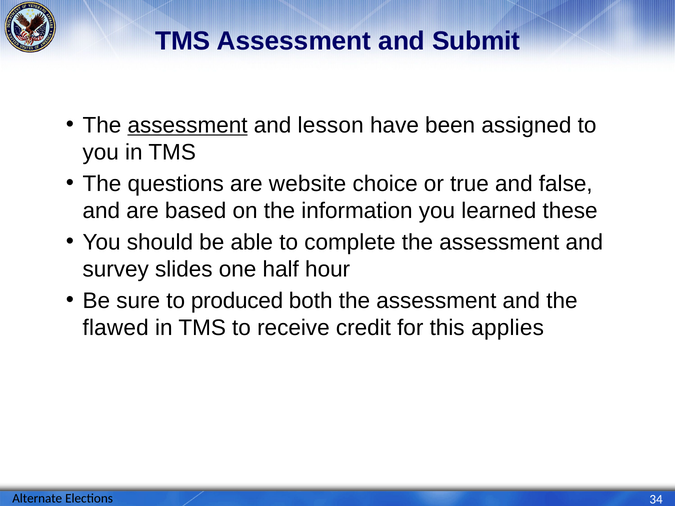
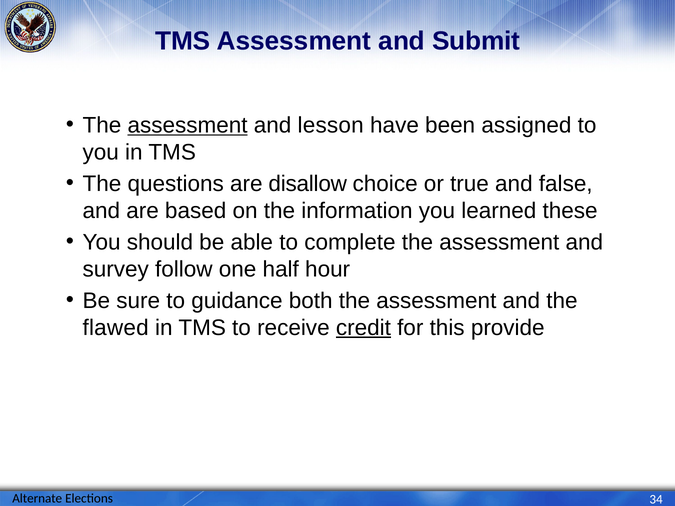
website: website -> disallow
slides: slides -> follow
produced: produced -> guidance
credit underline: none -> present
applies: applies -> provide
